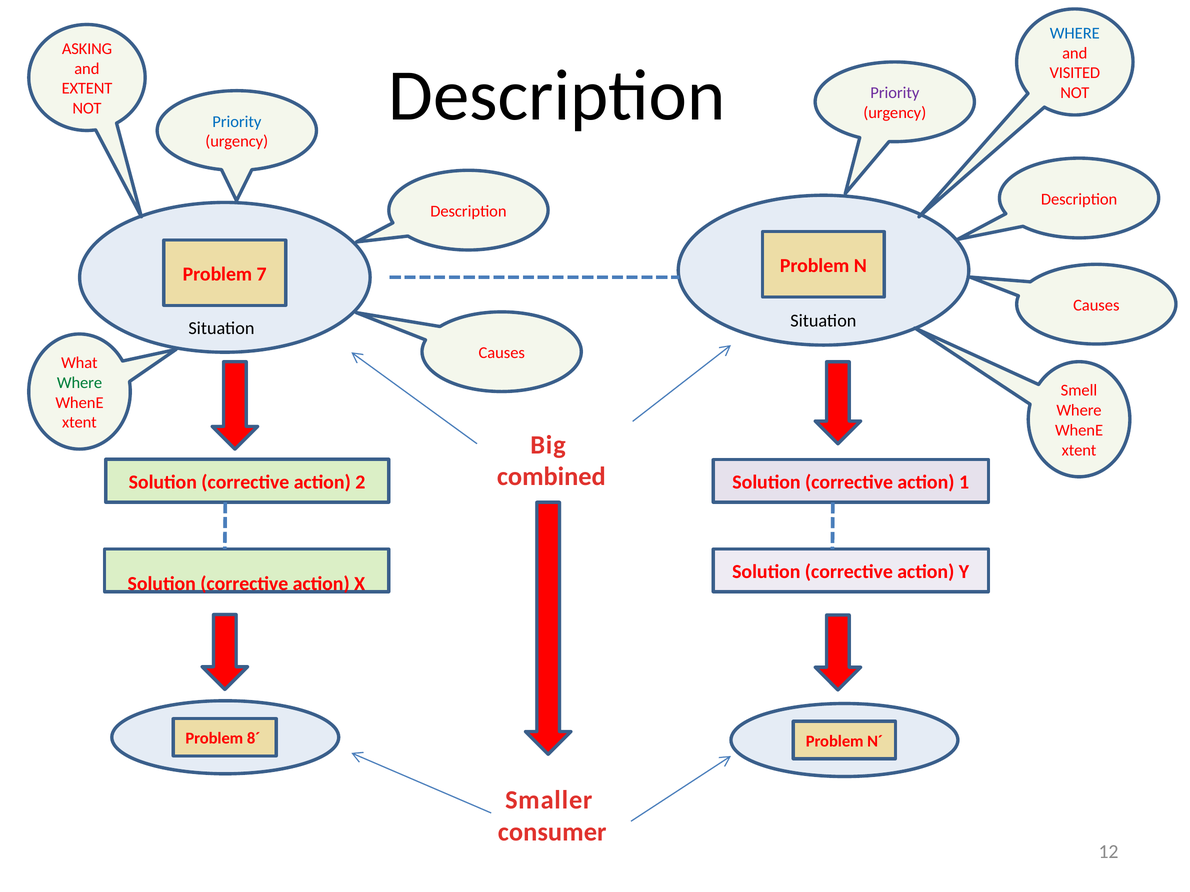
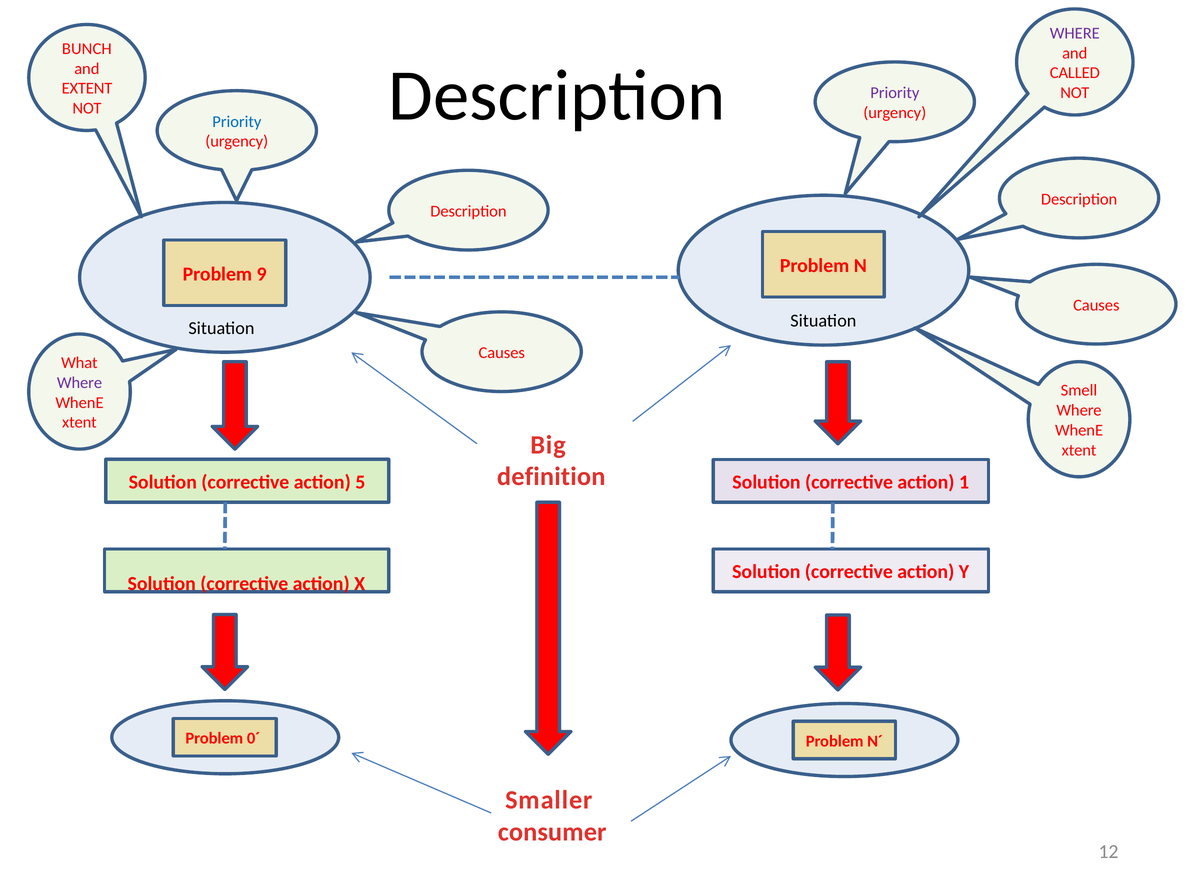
WHERE at (1075, 33) colour: blue -> purple
ASKING: ASKING -> BUNCH
VISITED: VISITED -> CALLED
7: 7 -> 9
Where at (80, 383) colour: green -> purple
combined: combined -> definition
2: 2 -> 5
8´: 8´ -> 0´
